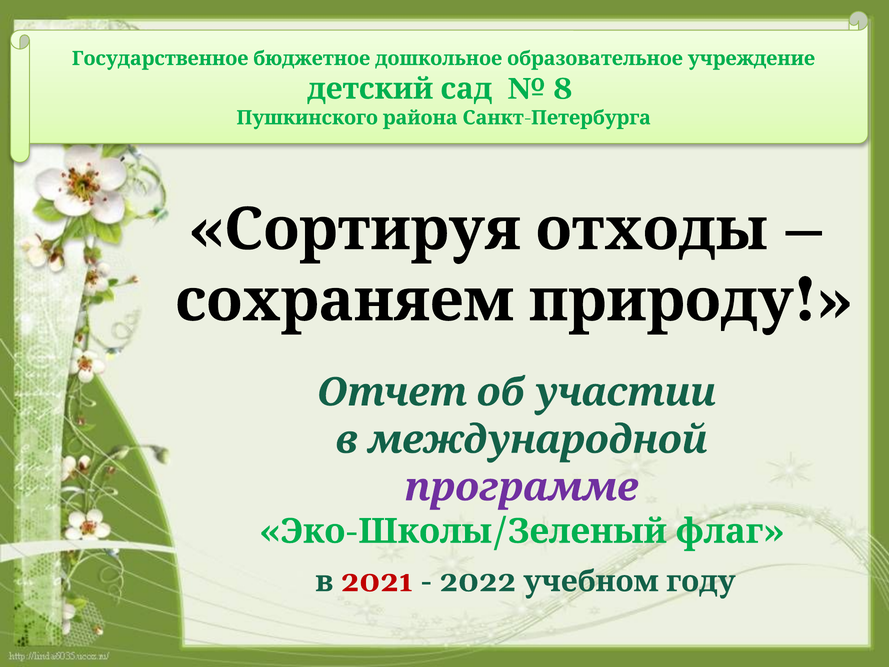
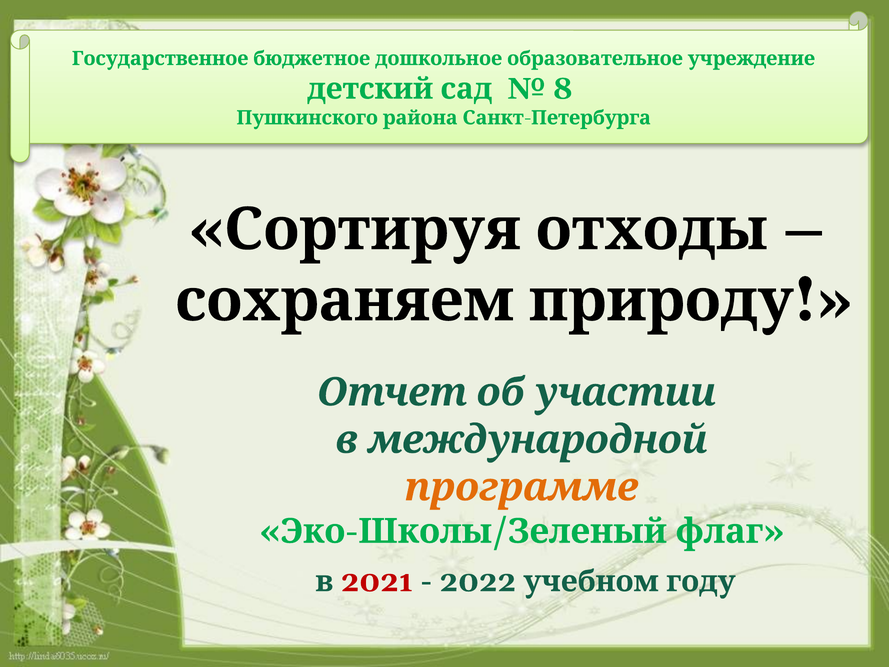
программе colour: purple -> orange
